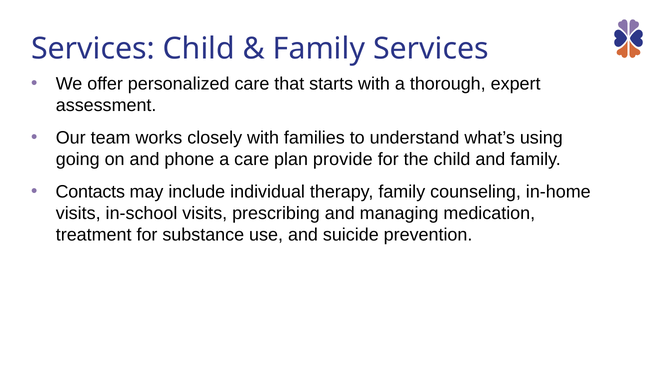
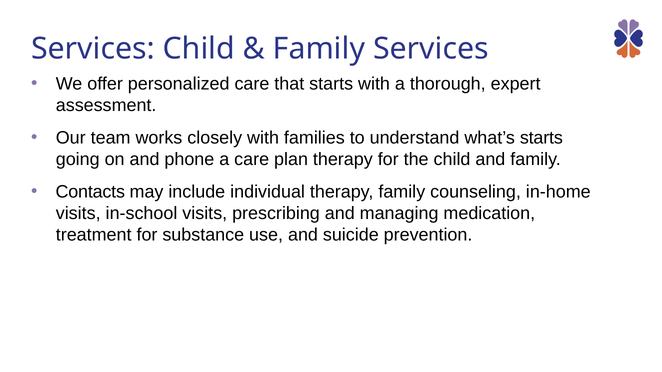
what’s using: using -> starts
plan provide: provide -> therapy
